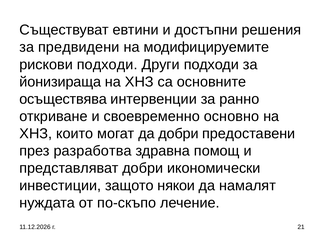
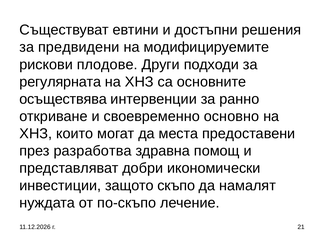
рискови подходи: подходи -> плодове
йонизираща: йонизираща -> регулярната
да добри: добри -> места
някои: някои -> скъпо
